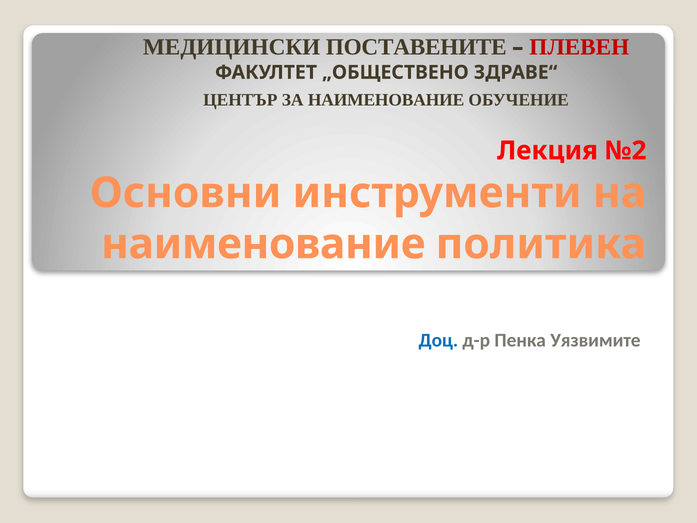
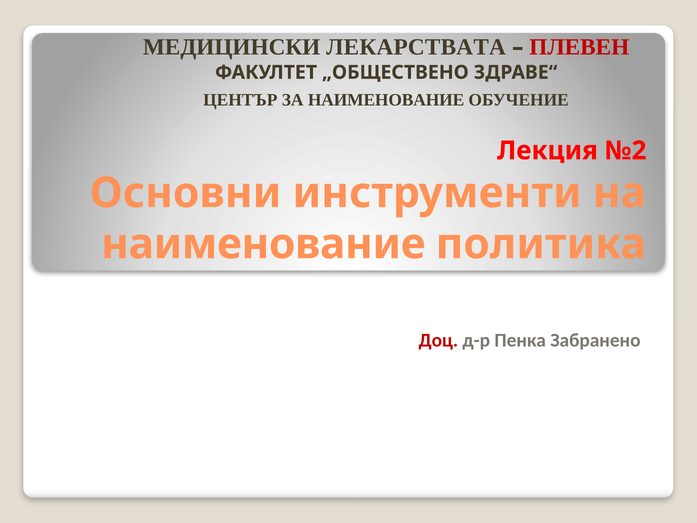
ПОСТАВЕНИТЕ: ПОСТАВЕНИТЕ -> ЛЕКАРСТВАТА
Доц colour: blue -> red
Уязвимите: Уязвимите -> Забранено
